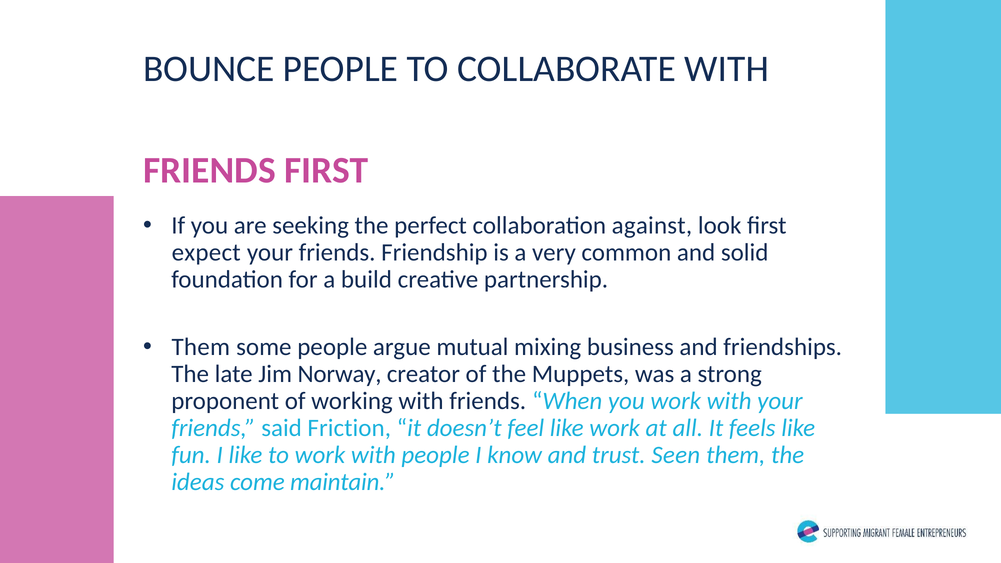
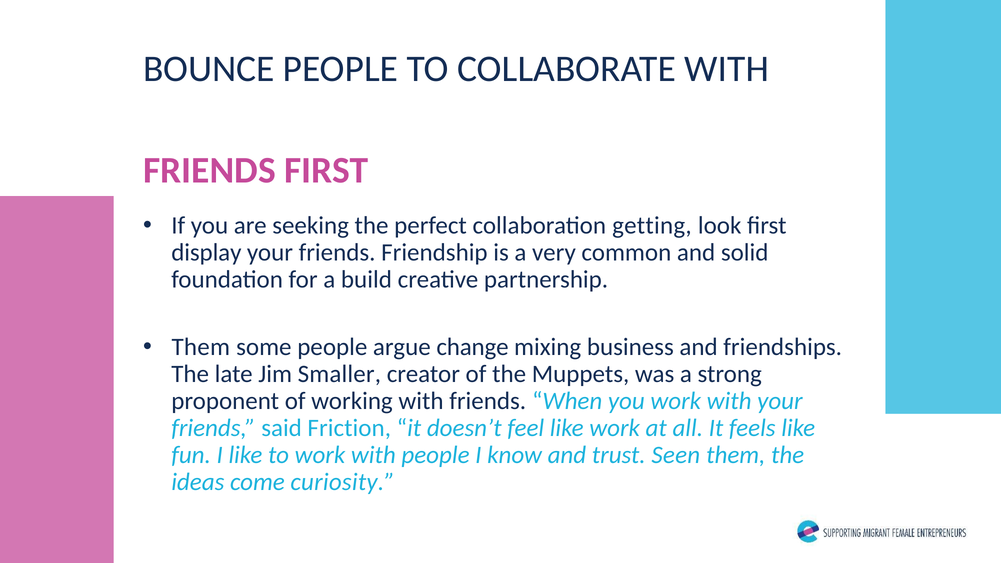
against: against -> getting
expect: expect -> display
mutual: mutual -> change
Norway: Norway -> Smaller
maintain: maintain -> curiosity
